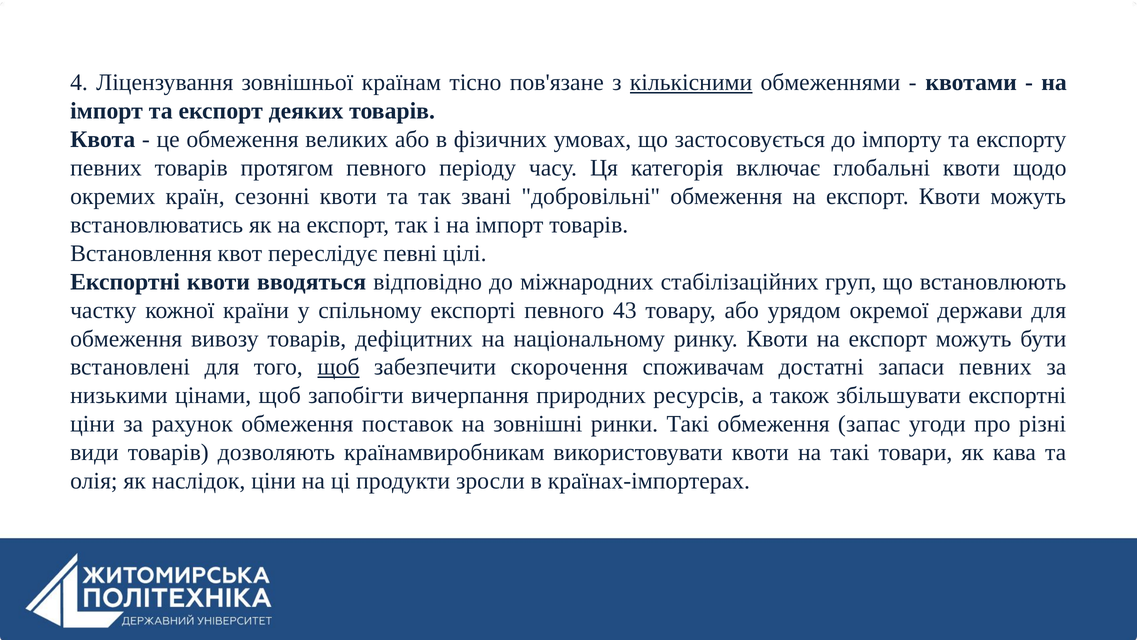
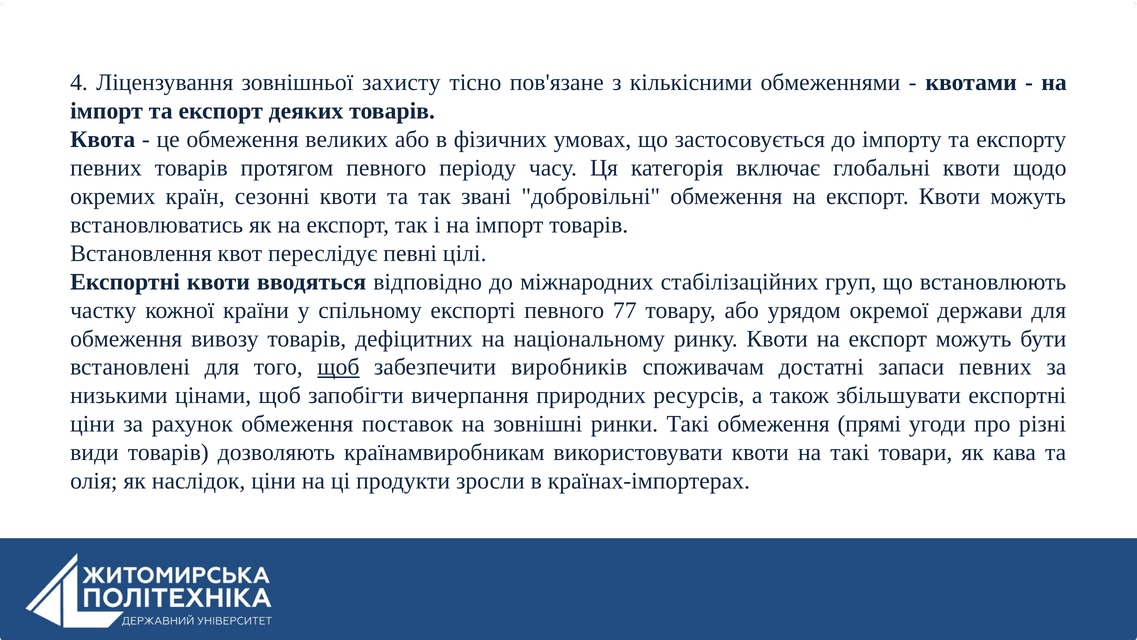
країнам: країнам -> захисту
кількісними underline: present -> none
43: 43 -> 77
скорочення: скорочення -> виробників
запас: запас -> прямі
